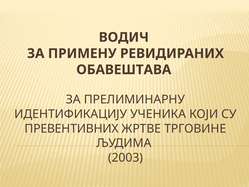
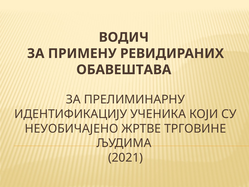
ПРЕВЕНТИВНИХ: ПРЕВЕНТИВНИХ -> НЕУОБИЧАЈЕНО
2003: 2003 -> 2021
